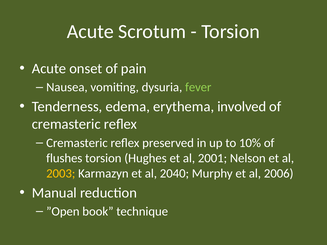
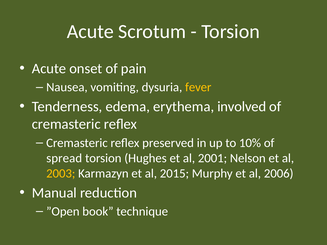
fever colour: light green -> yellow
flushes: flushes -> spread
2040: 2040 -> 2015
